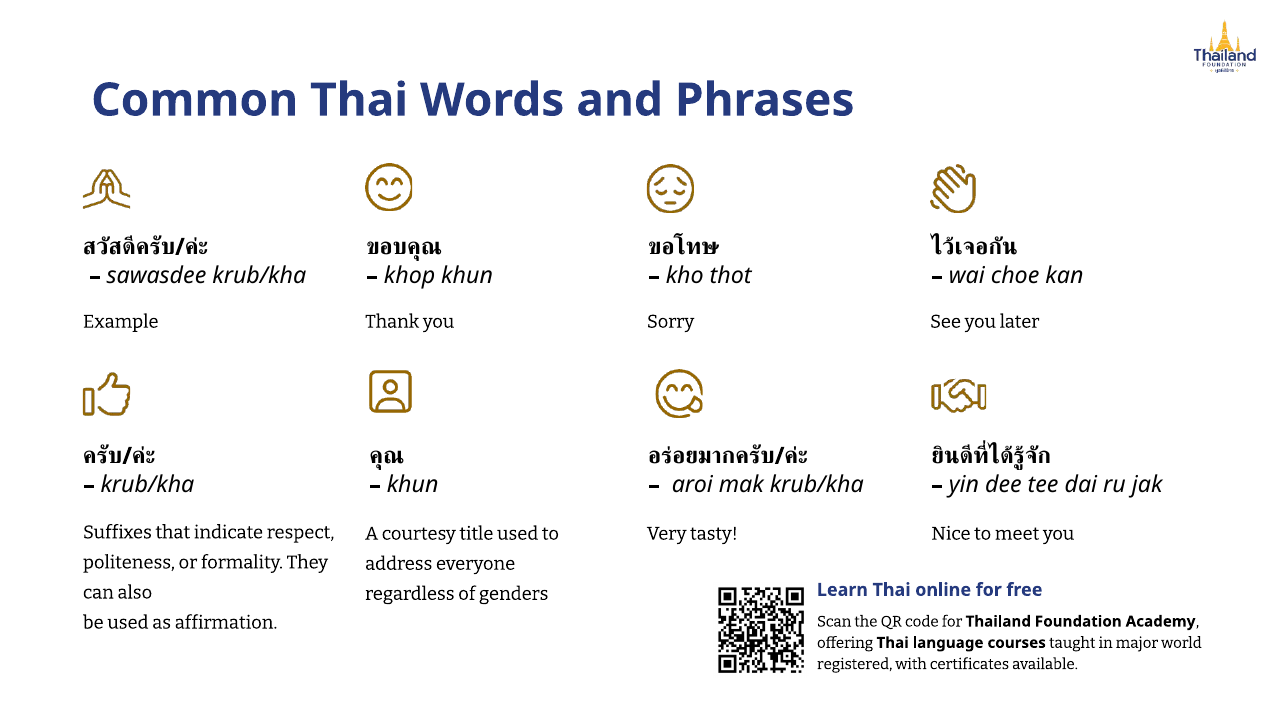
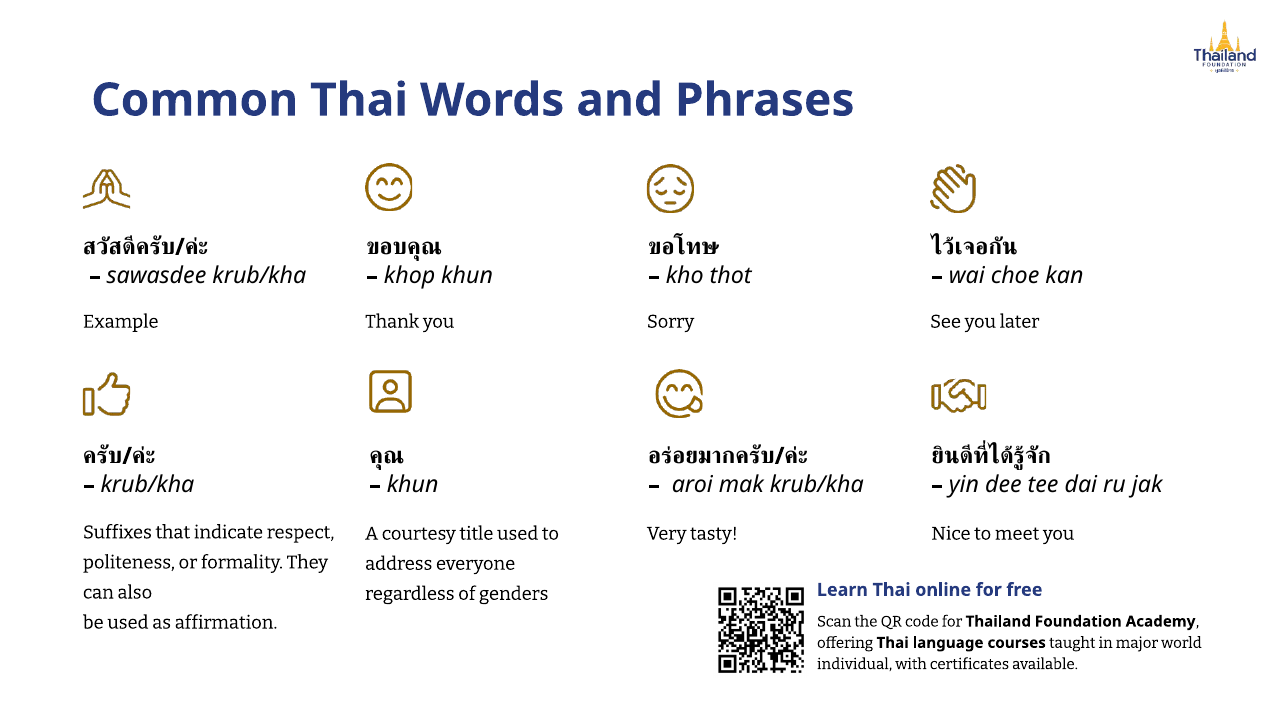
registered: registered -> individual
